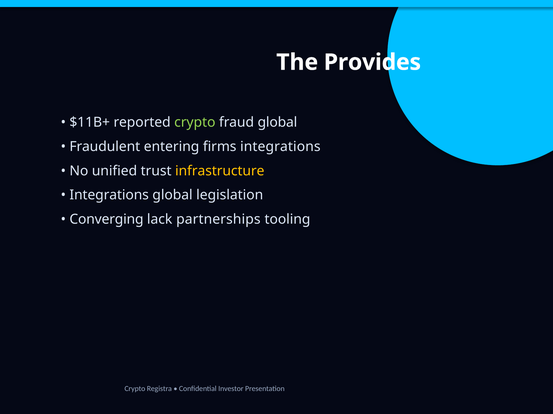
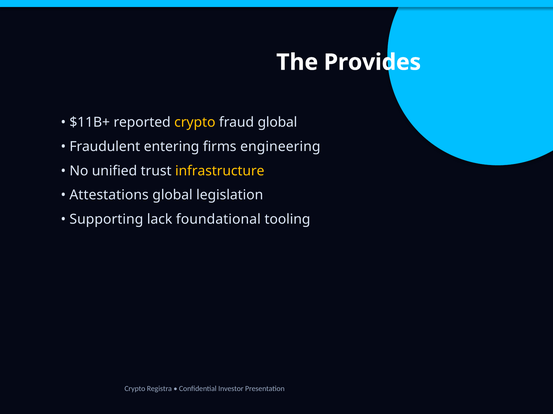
crypto at (195, 123) colour: light green -> yellow
firms integrations: integrations -> engineering
Integrations at (109, 195): Integrations -> Attestations
Converging: Converging -> Supporting
partnerships: partnerships -> foundational
